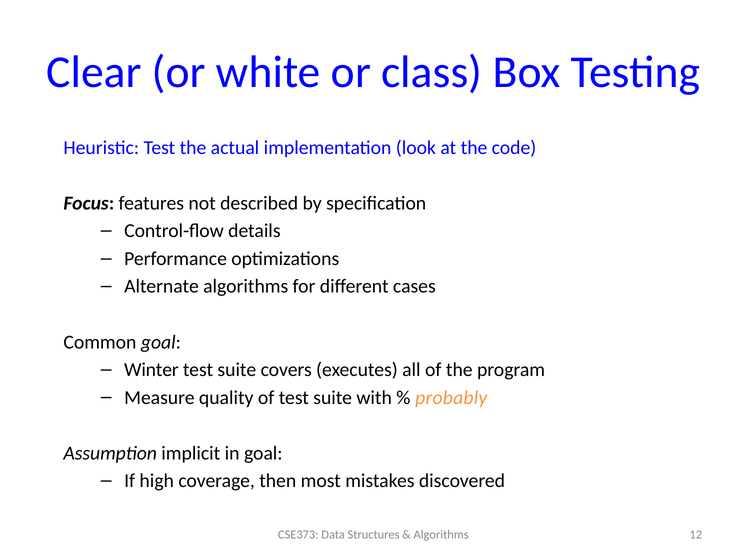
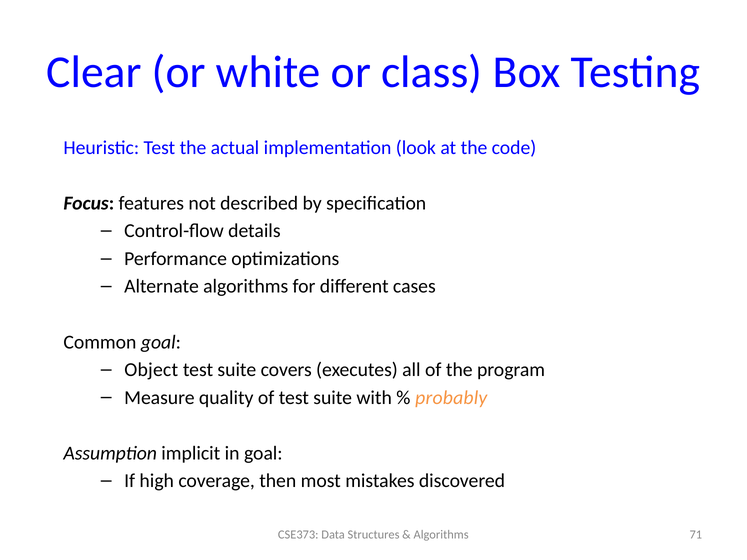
Winter: Winter -> Object
12: 12 -> 71
